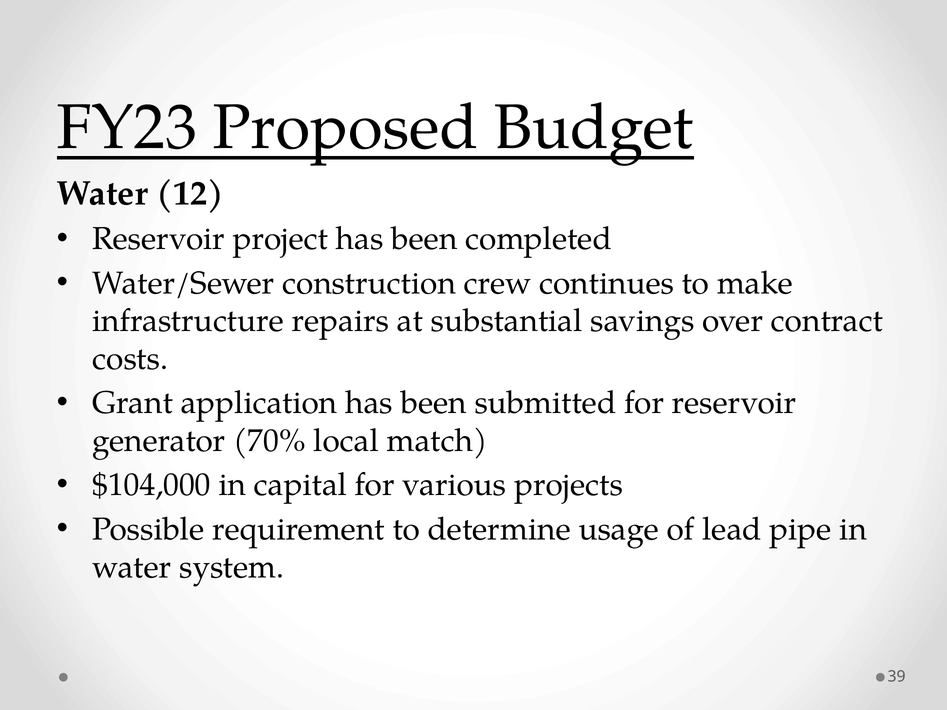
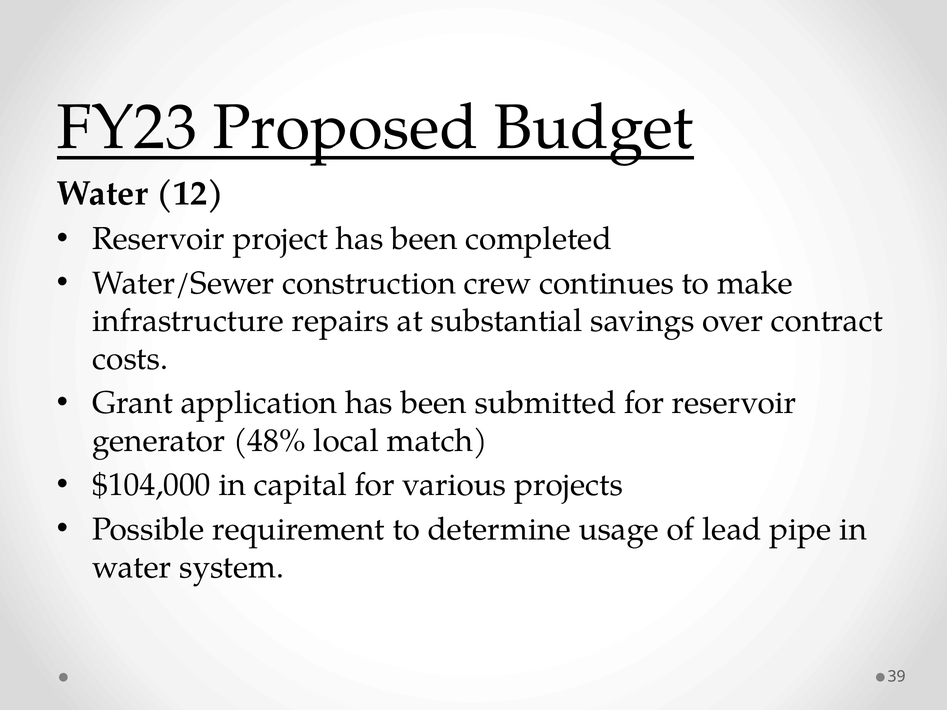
70%: 70% -> 48%
